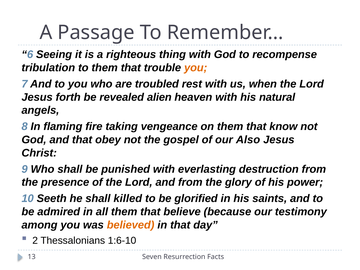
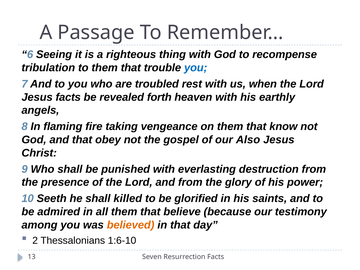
you at (196, 68) colour: orange -> blue
Jesus forth: forth -> facts
alien: alien -> forth
natural: natural -> earthly
